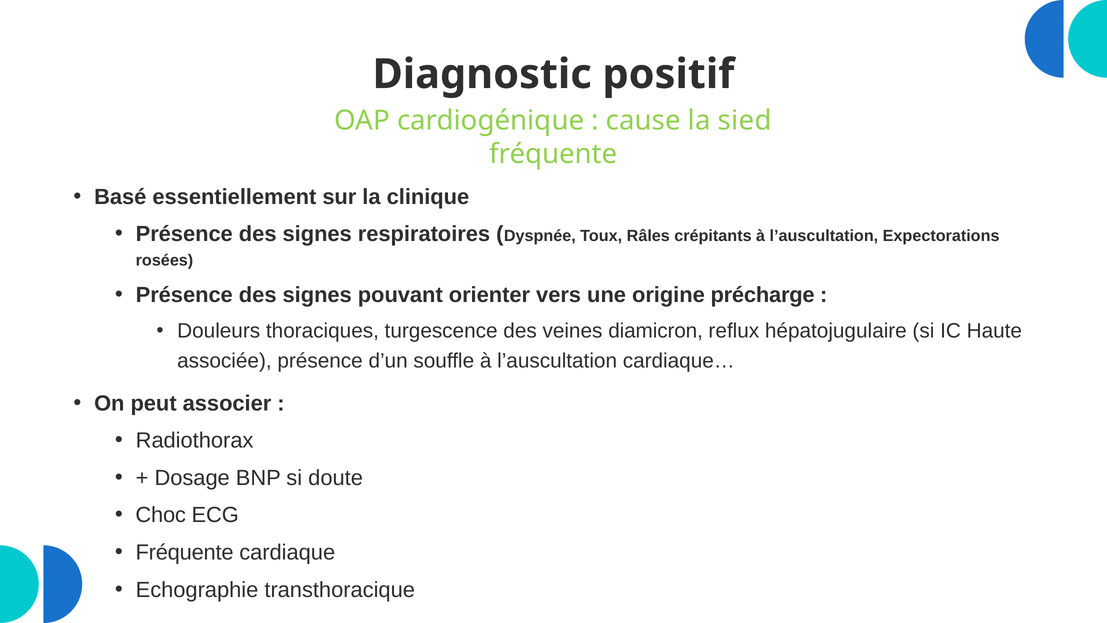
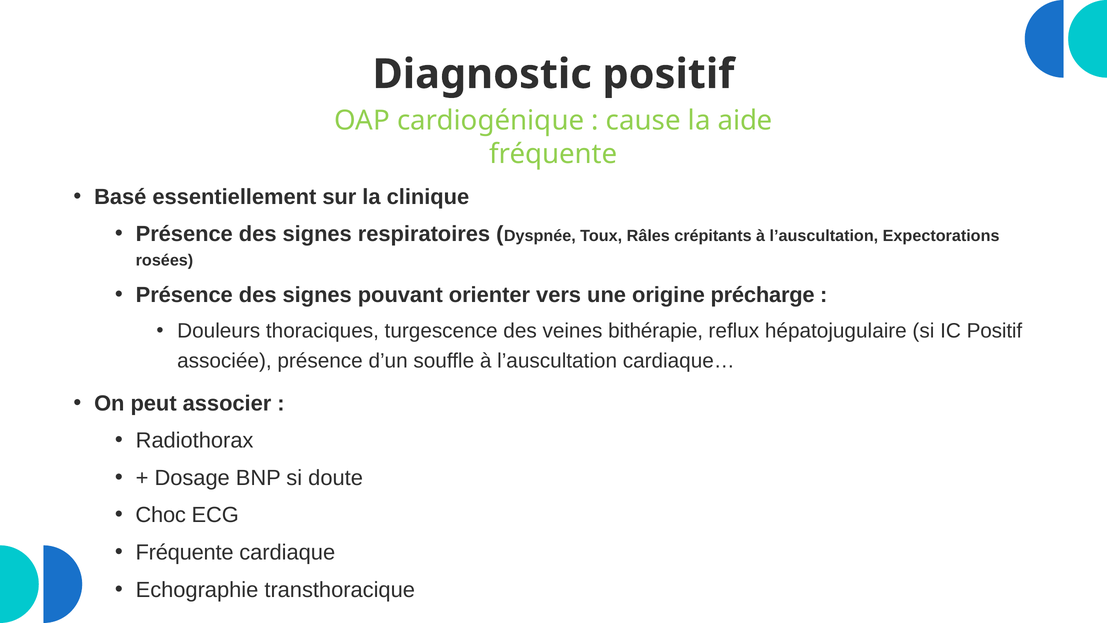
sied: sied -> aide
diamicron: diamicron -> bithérapie
IC Haute: Haute -> Positif
